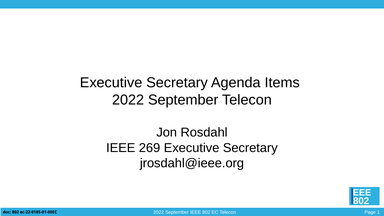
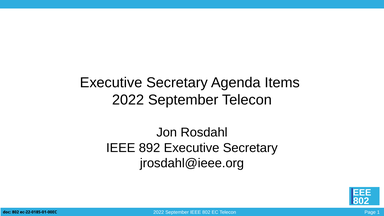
269: 269 -> 892
